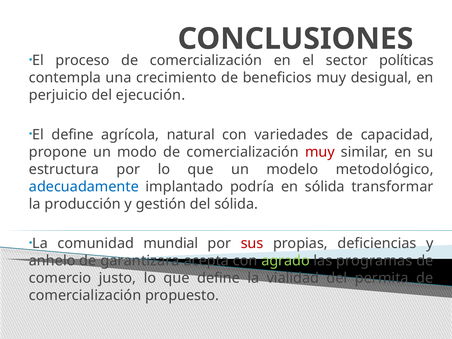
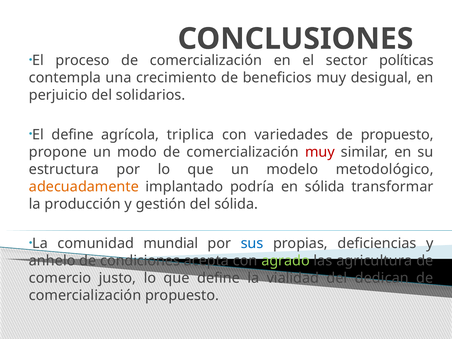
ejecución: ejecución -> solidarios
natural: natural -> triplica
de capacidad: capacidad -> propuesto
adecuadamente colour: blue -> orange
sus colour: red -> blue
garantizara: garantizara -> condiciones
programas: programas -> agricultura
permita: permita -> dedican
